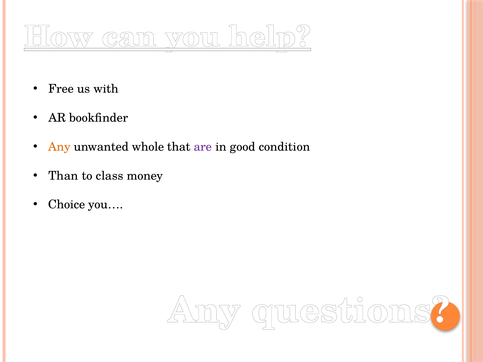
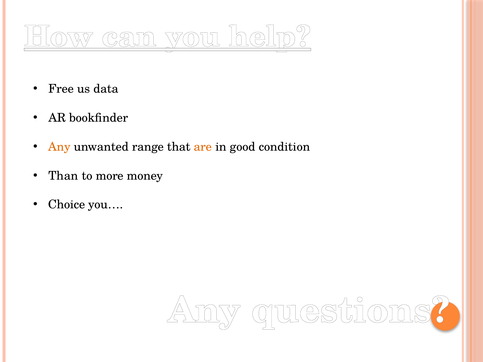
with: with -> data
whole: whole -> range
are colour: purple -> orange
class: class -> more
